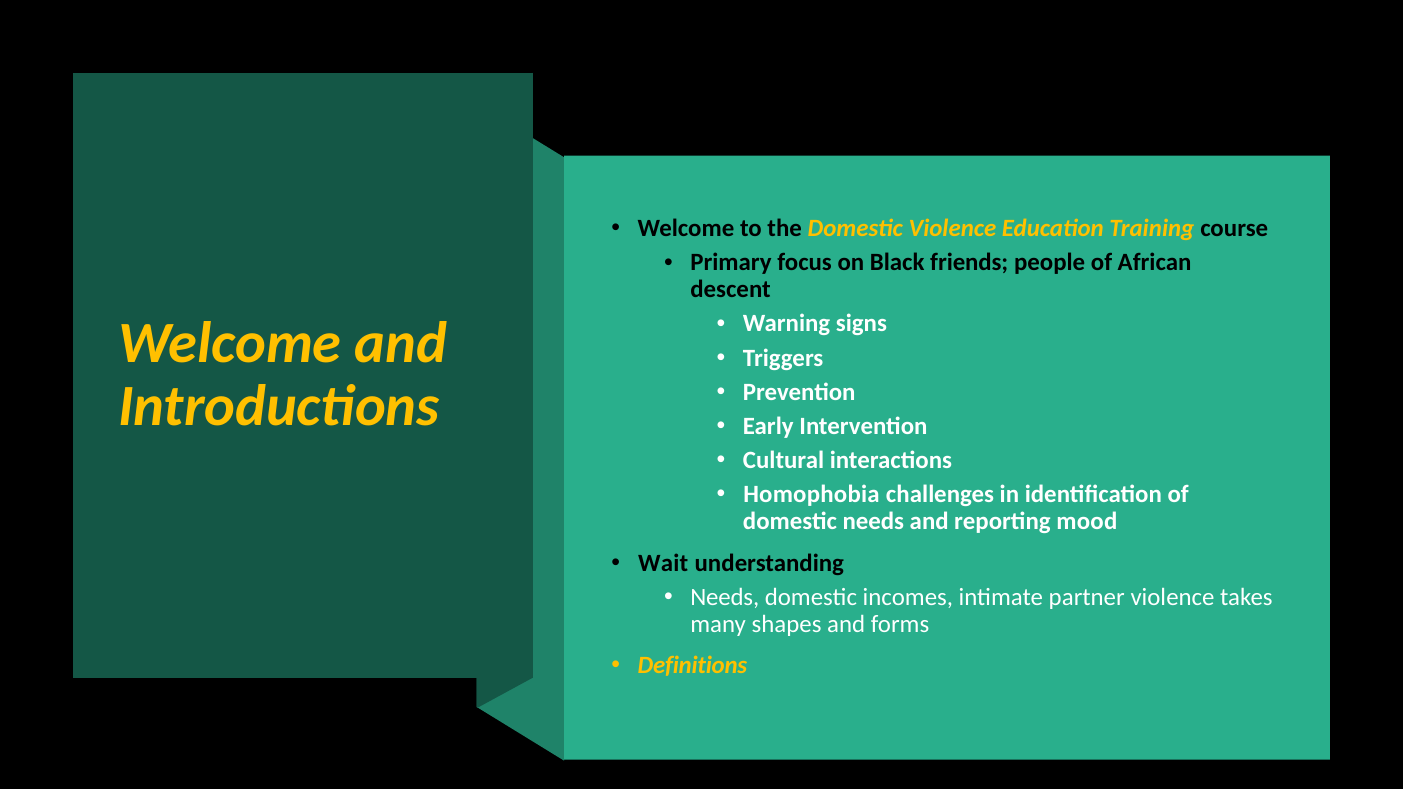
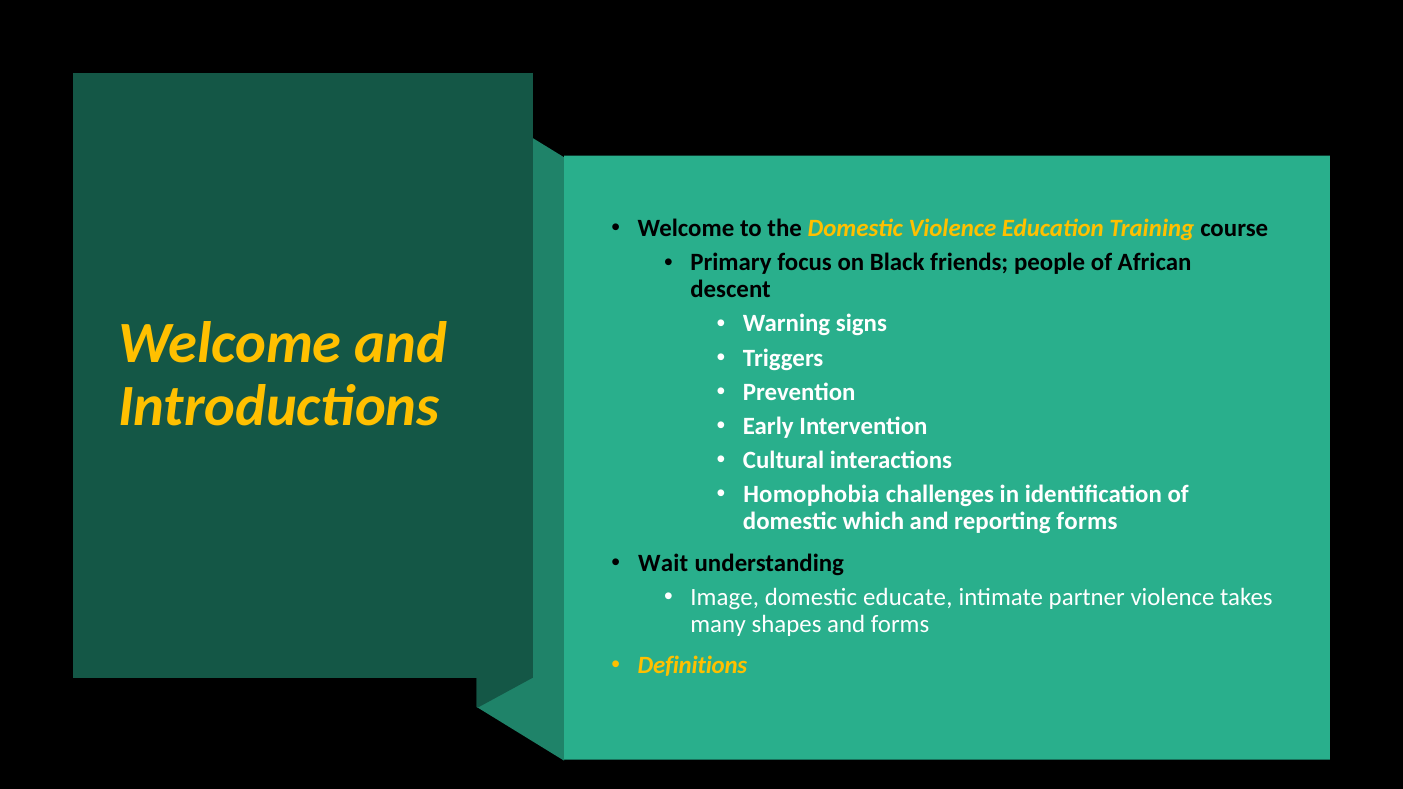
domestic needs: needs -> which
reporting mood: mood -> forms
Needs at (725, 597): Needs -> Image
incomes: incomes -> educate
